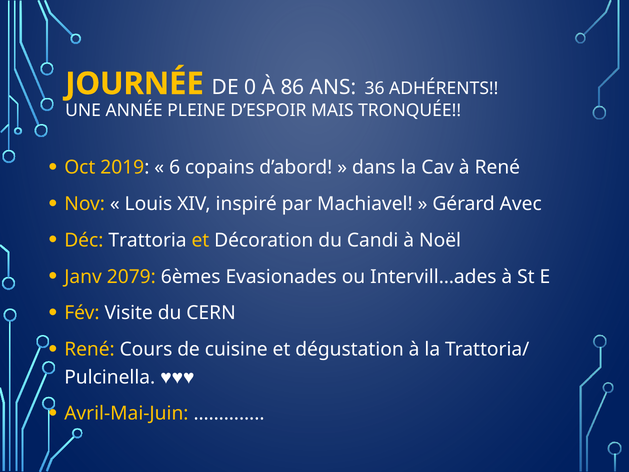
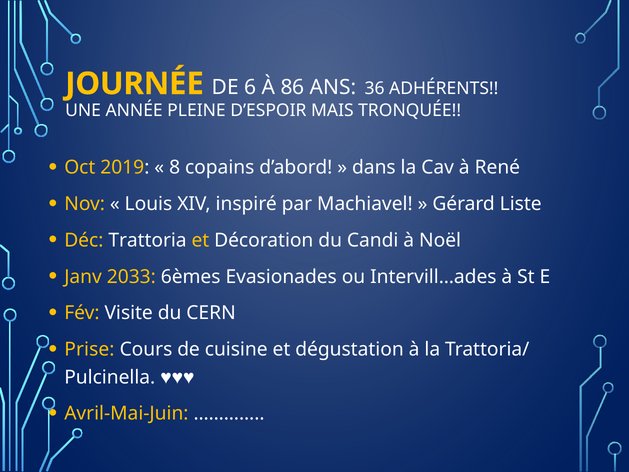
0: 0 -> 6
6: 6 -> 8
Avec: Avec -> Liste
2079: 2079 -> 2033
René at (90, 349): René -> Prise
